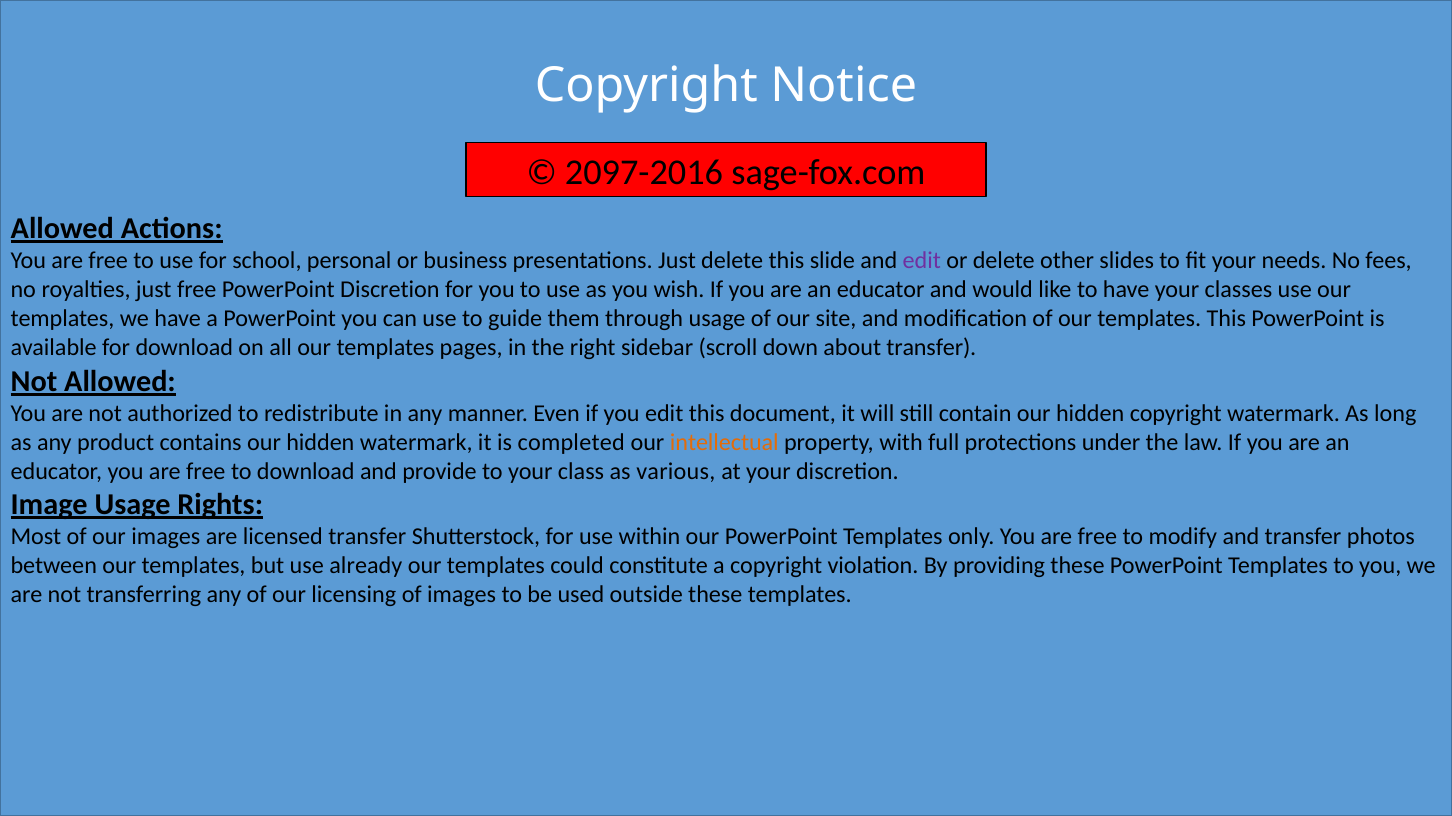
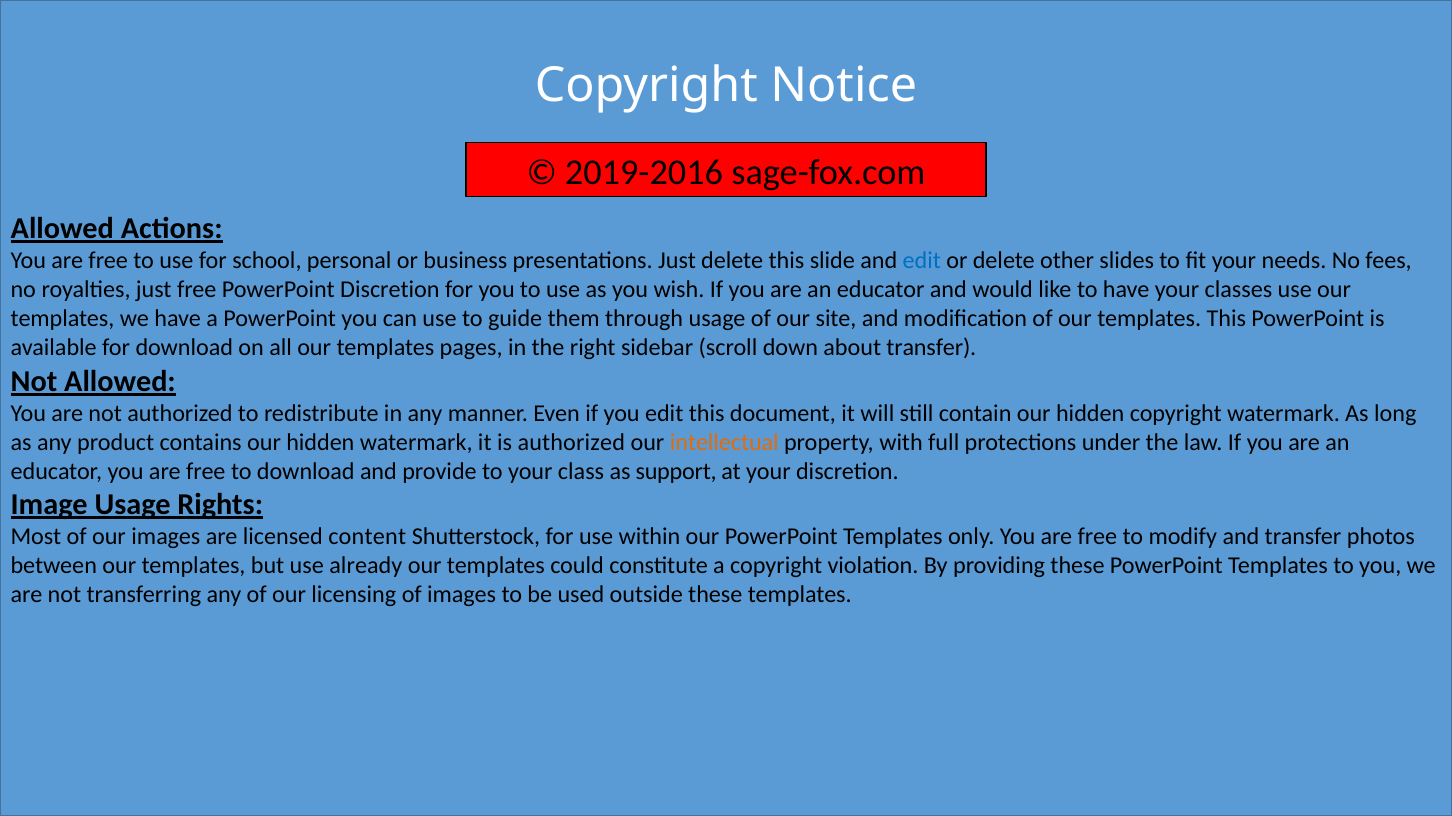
2097-2016: 2097-2016 -> 2019-2016
edit at (922, 261) colour: purple -> blue
is completed: completed -> authorized
various: various -> support
licensed transfer: transfer -> content
